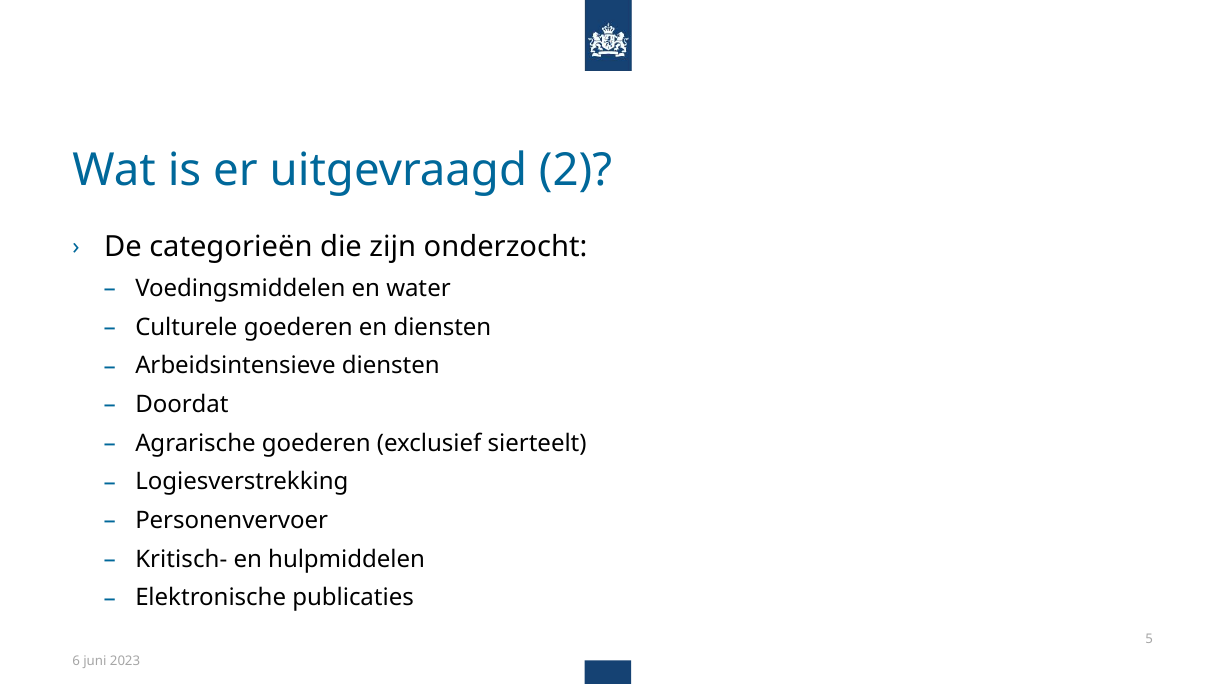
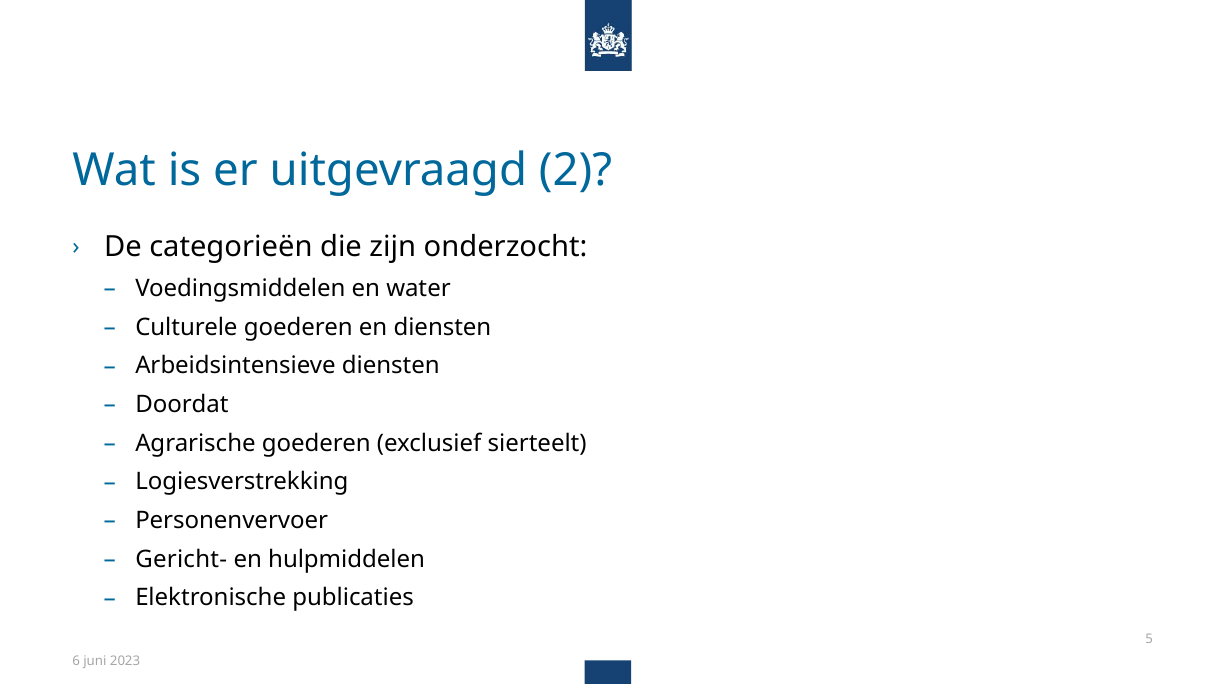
Kritisch-: Kritisch- -> Gericht-
